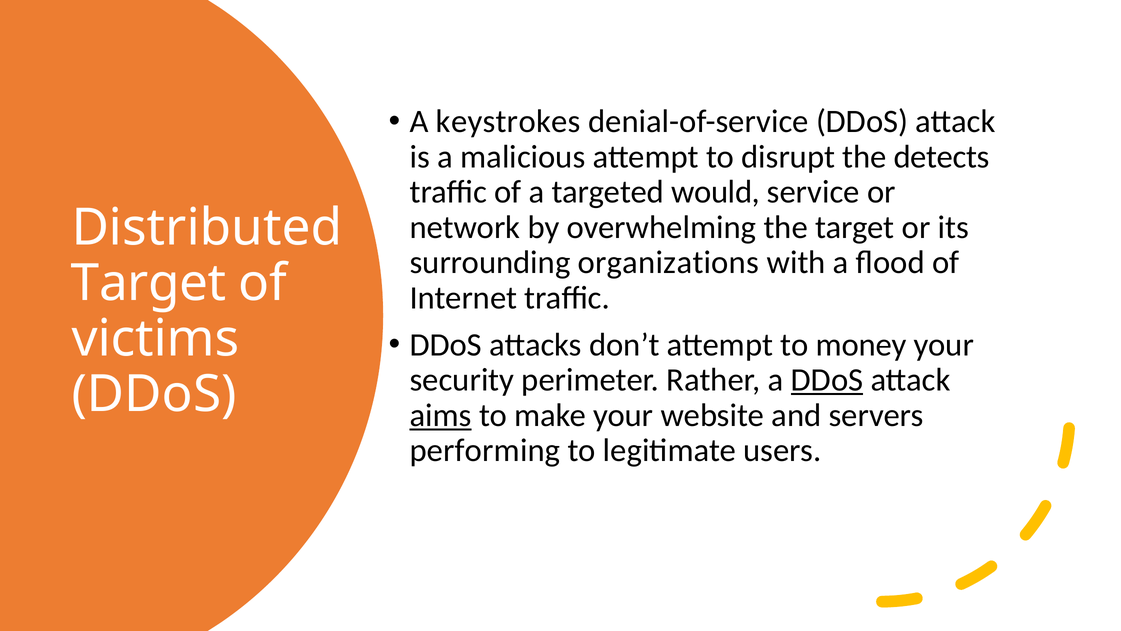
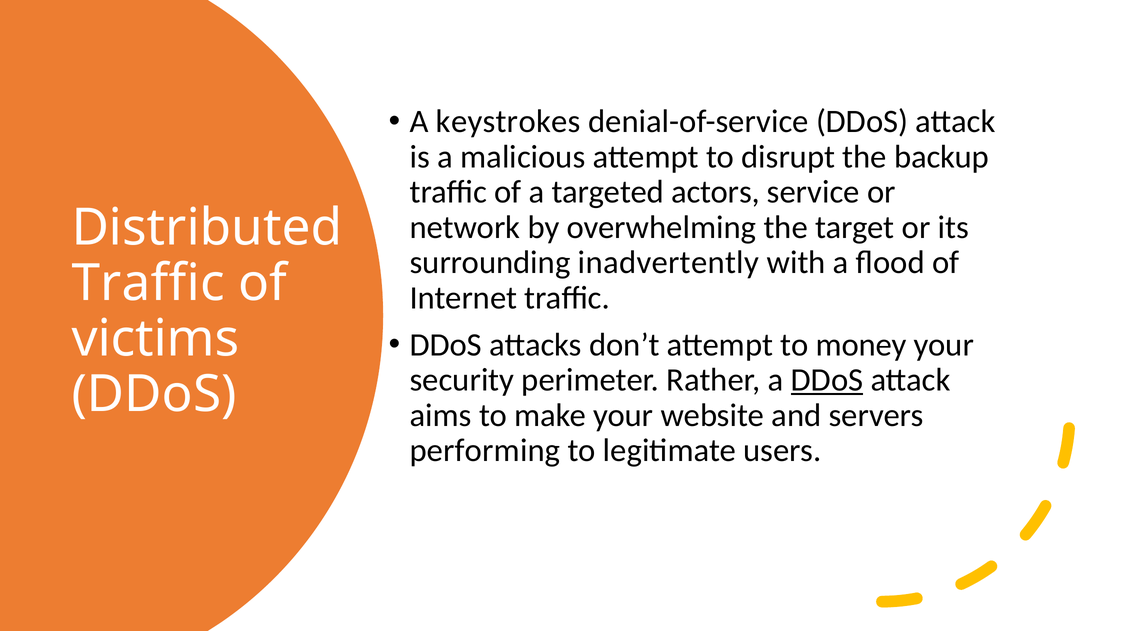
detects: detects -> backup
would: would -> actors
organizations: organizations -> inadvertently
Target at (149, 283): Target -> Traffic
aims underline: present -> none
